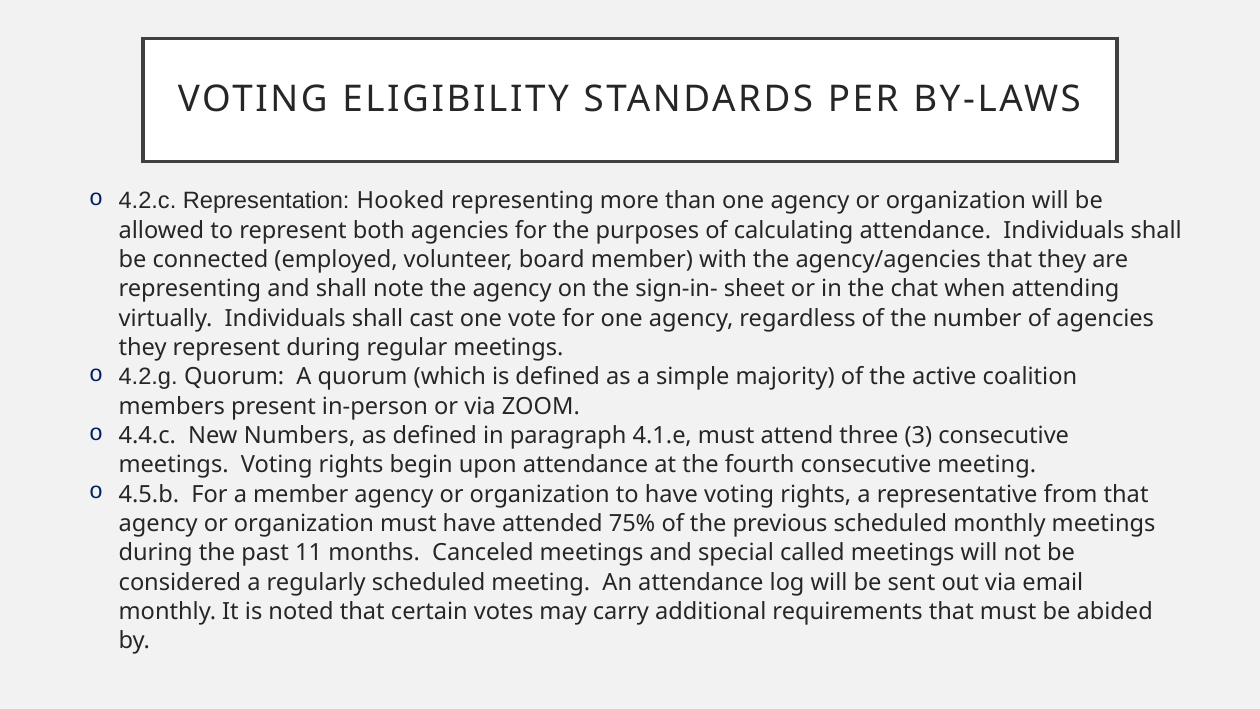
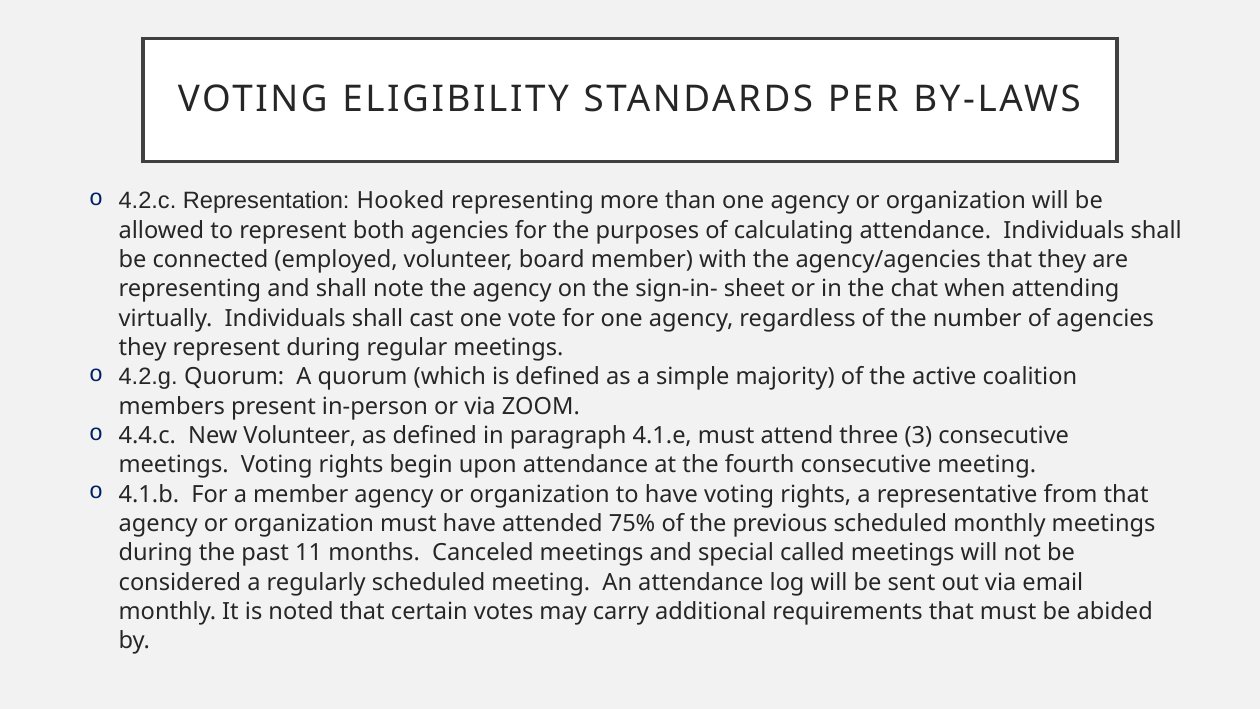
New Numbers: Numbers -> Volunteer
4.5.b: 4.5.b -> 4.1.b
